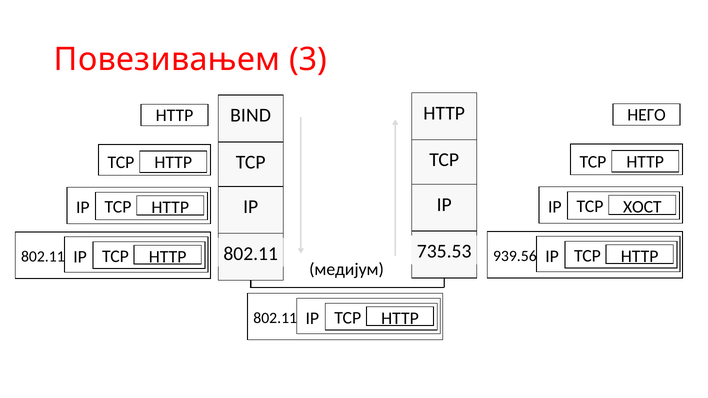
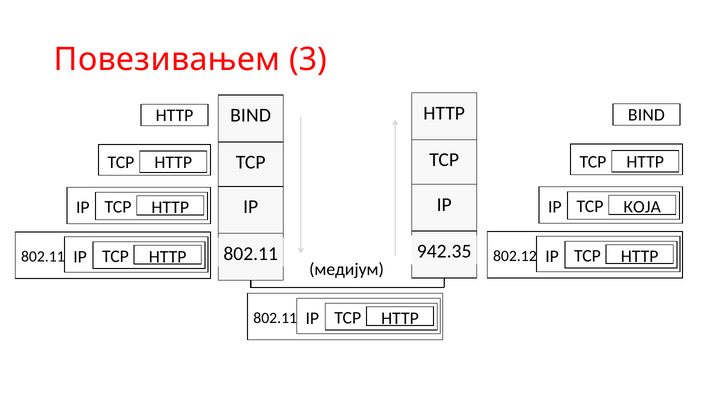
НЕГО at (647, 115): НЕГО -> BIND
ХОСТ: ХОСТ -> КОЈА
735.53: 735.53 -> 942.35
939.56: 939.56 -> 802.12
